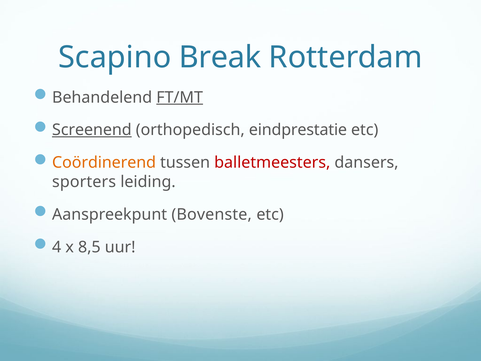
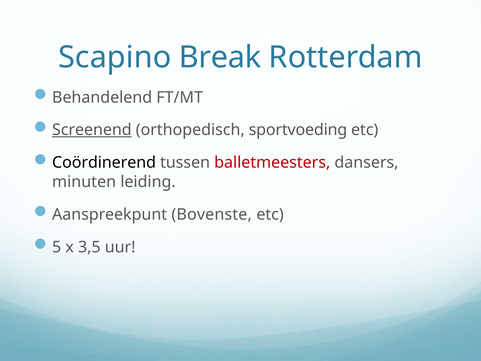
FT/MT underline: present -> none
eindprestatie: eindprestatie -> sportvoeding
Coördinerend colour: orange -> black
sporters: sporters -> minuten
4: 4 -> 5
8,5: 8,5 -> 3,5
